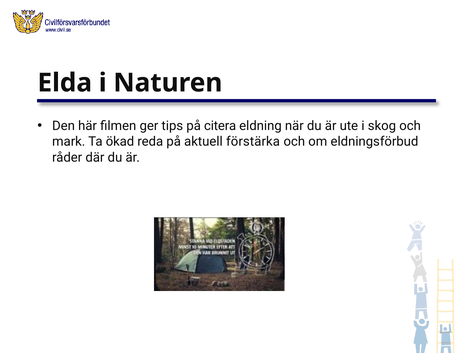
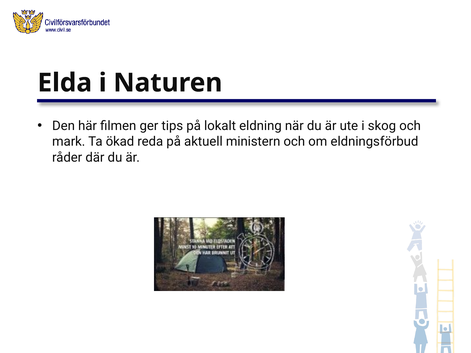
citera: citera -> lokalt
förstärka: förstärka -> ministern
